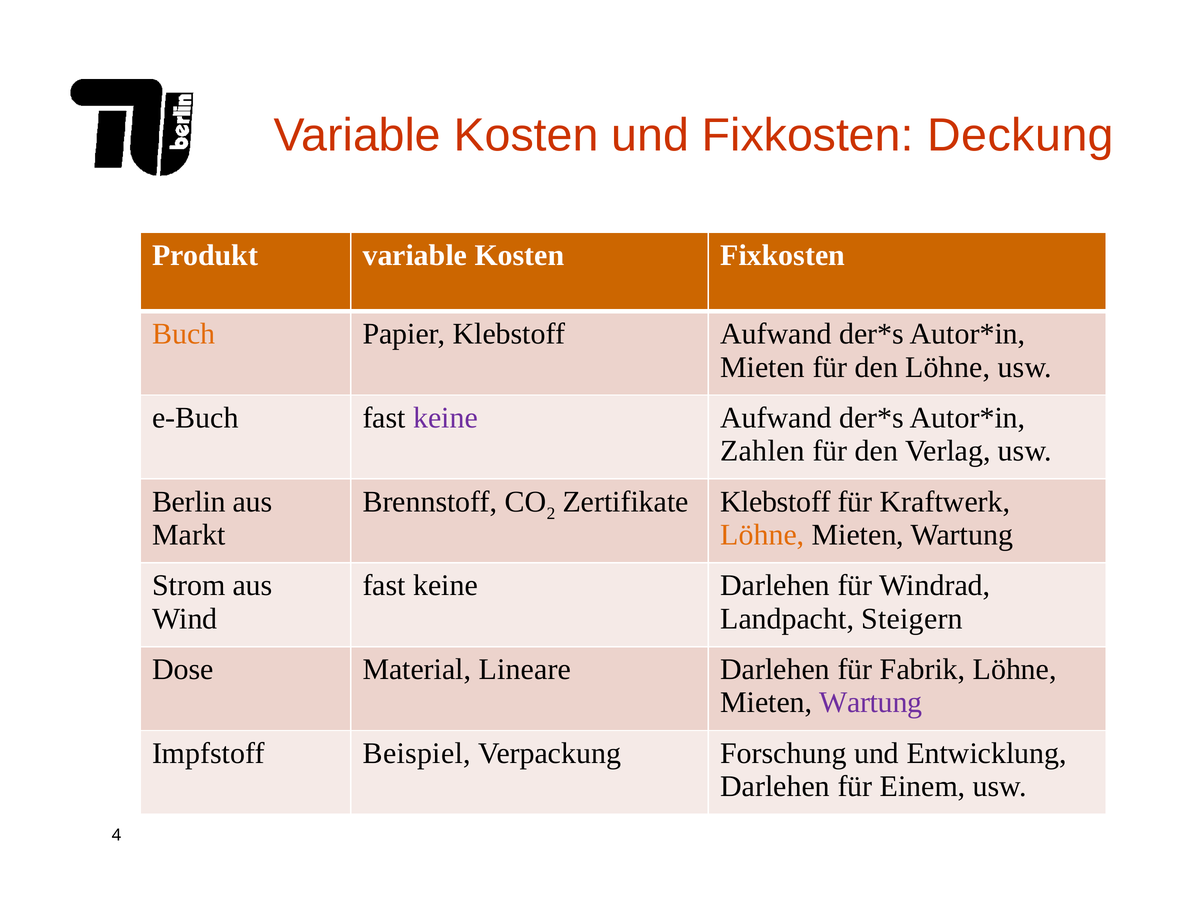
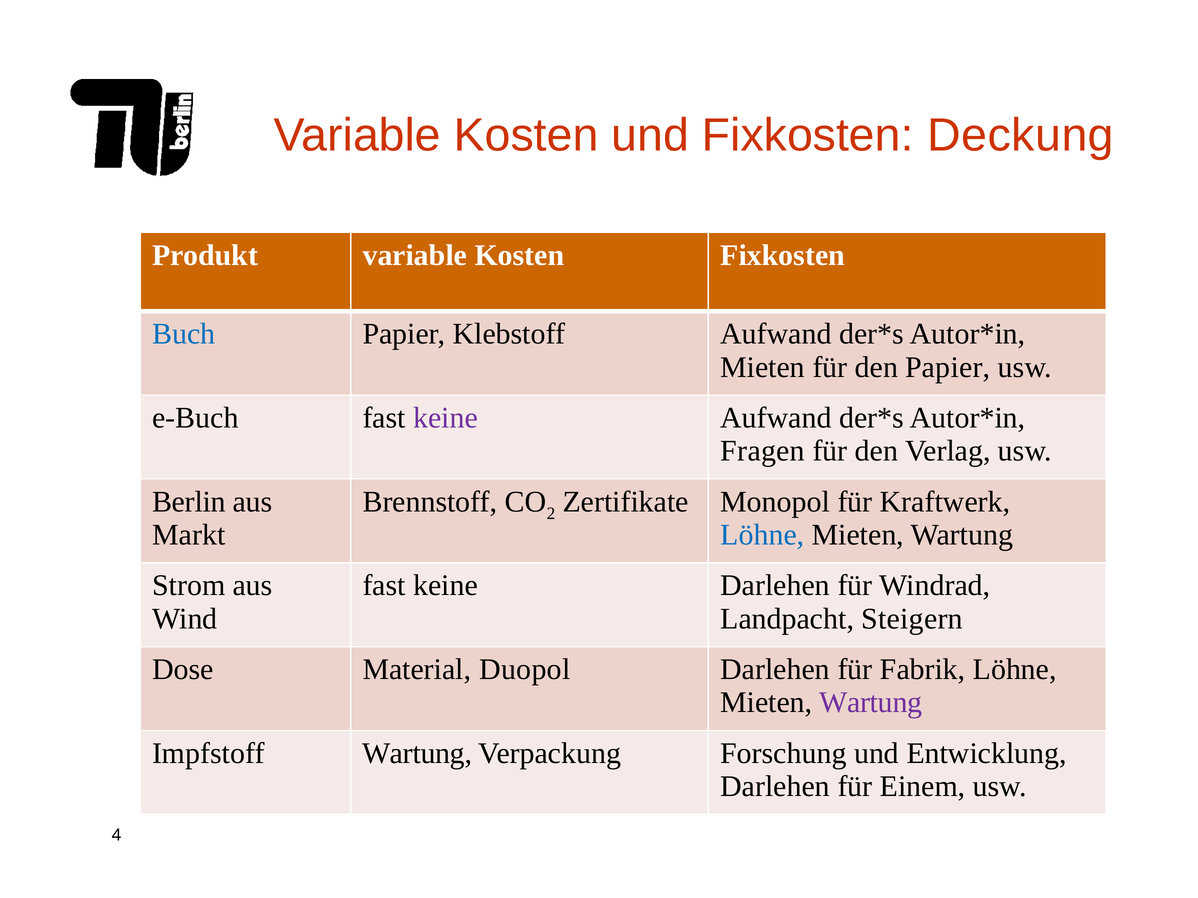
Buch colour: orange -> blue
den Löhne: Löhne -> Papier
Zahlen: Zahlen -> Fragen
Zertifikate Klebstoff: Klebstoff -> Monopol
Löhne at (762, 535) colour: orange -> blue
Lineare: Lineare -> Duopol
Impfstoff Beispiel: Beispiel -> Wartung
